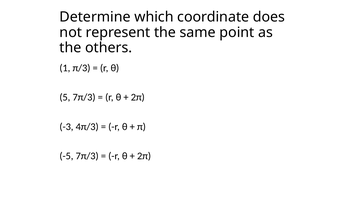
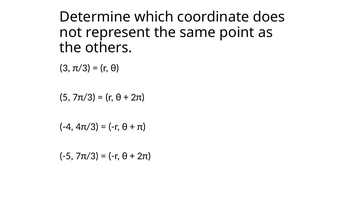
1: 1 -> 3
-3: -3 -> -4
